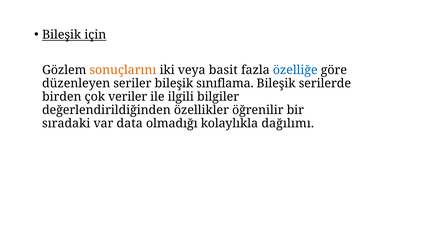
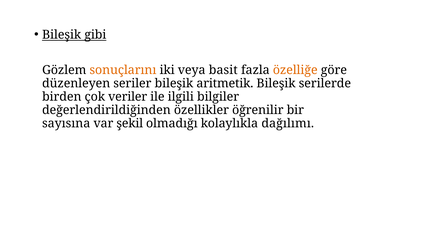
için: için -> gibi
özelliğe colour: blue -> orange
sınıflama: sınıflama -> aritmetik
sıradaki: sıradaki -> sayısına
data: data -> şekil
